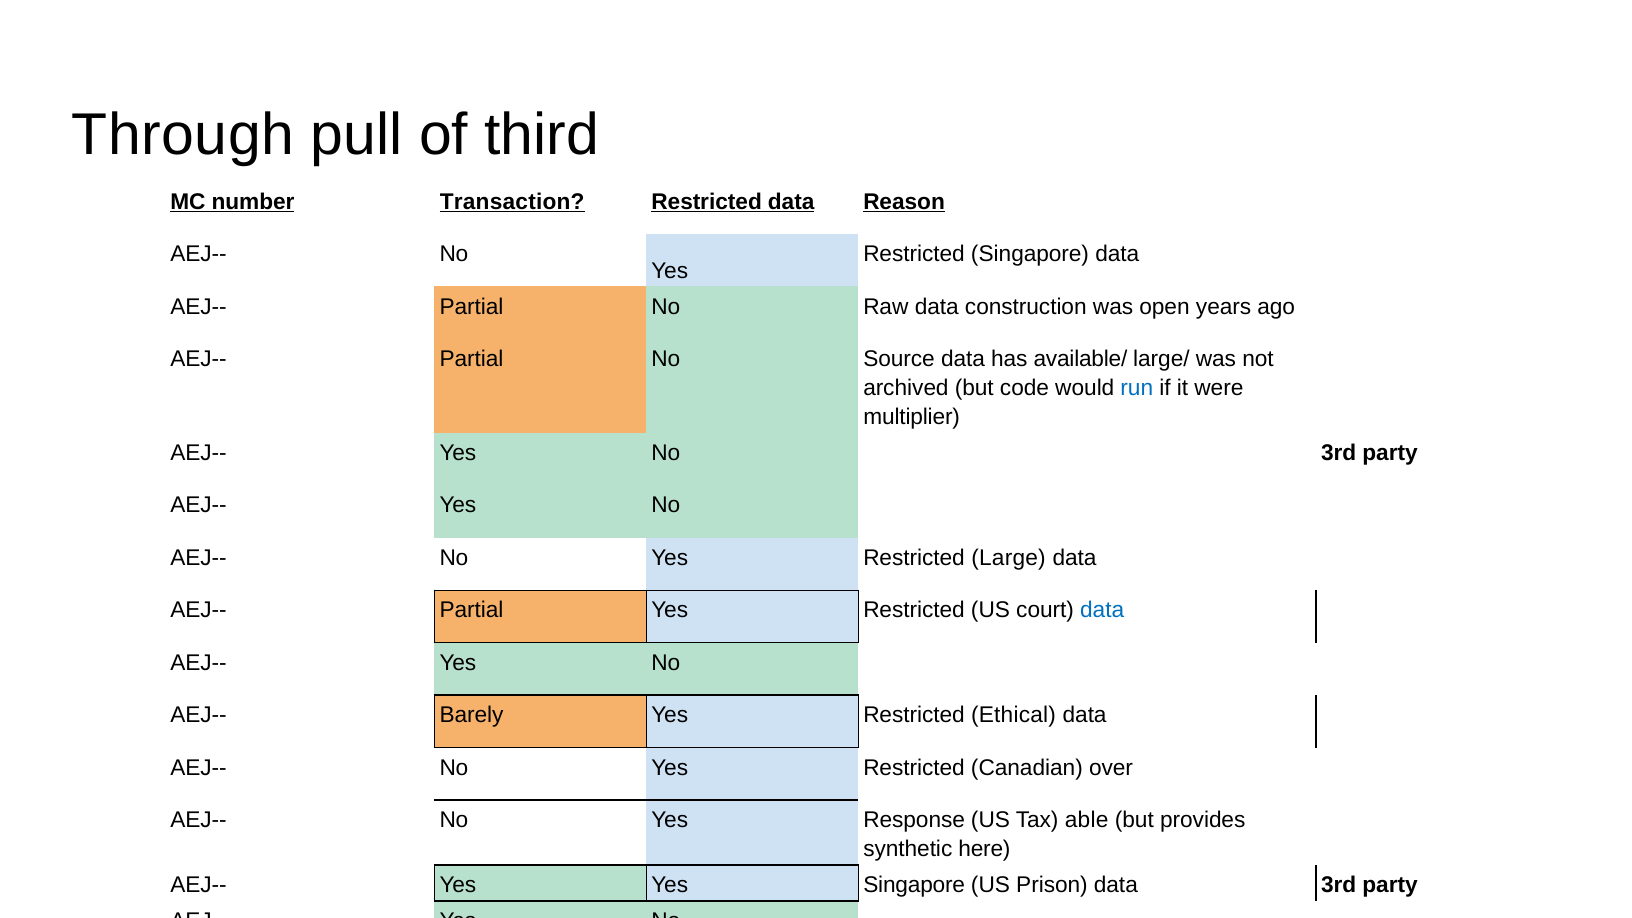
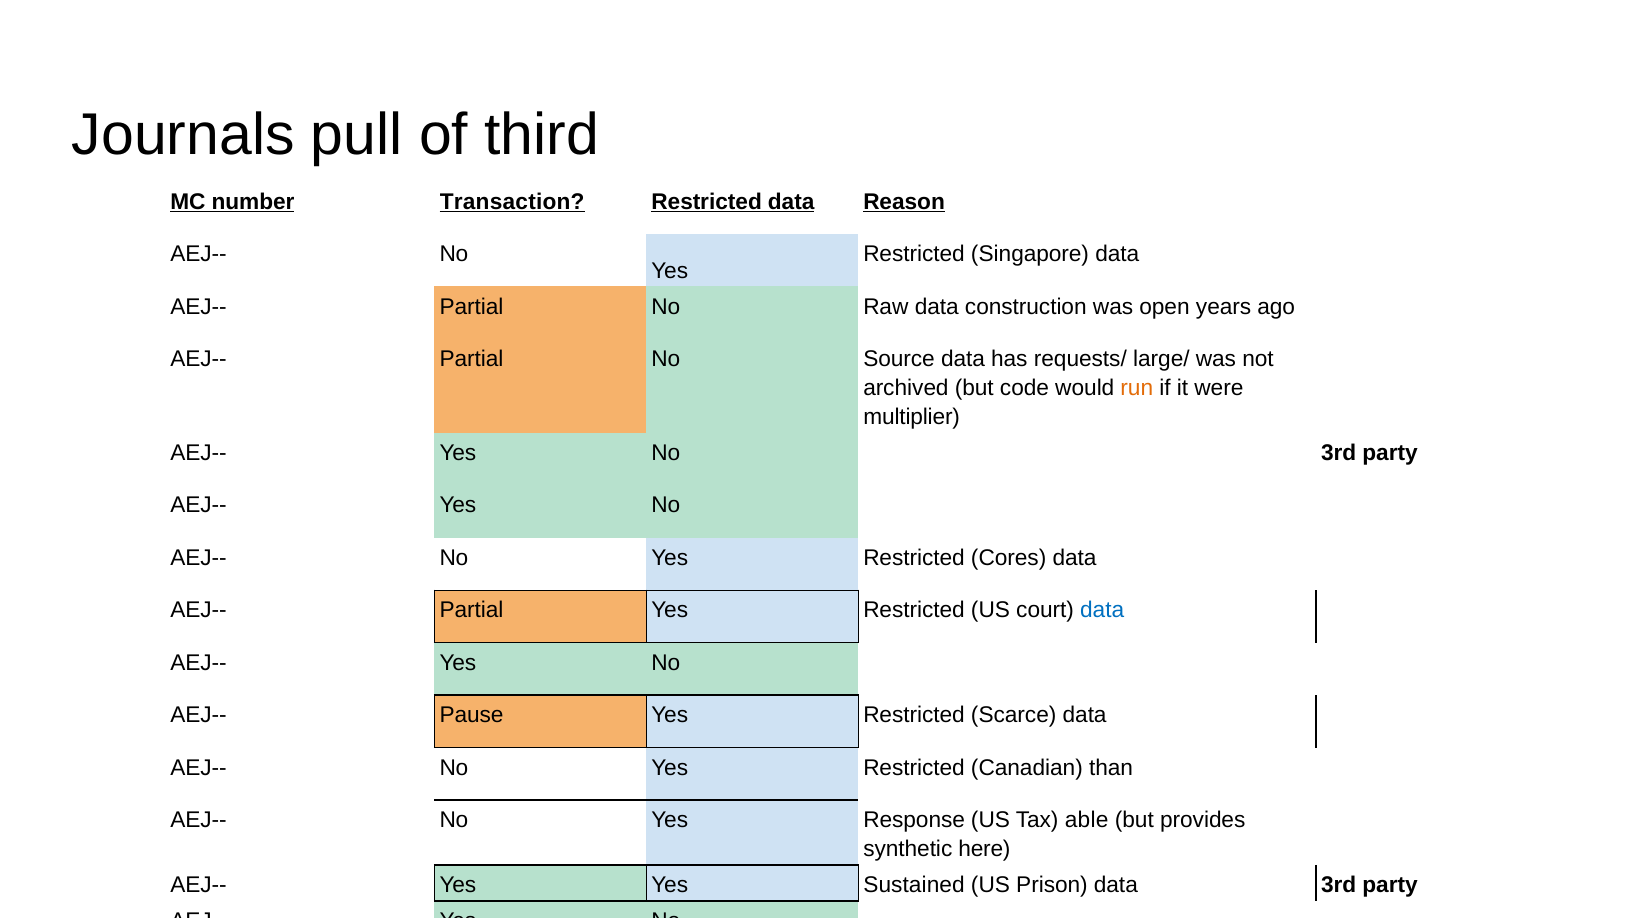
Through: Through -> Journals
available/: available/ -> requests/
run colour: blue -> orange
Large: Large -> Cores
Barely: Barely -> Pause
Ethical: Ethical -> Scarce
over: over -> than
Yes Singapore: Singapore -> Sustained
